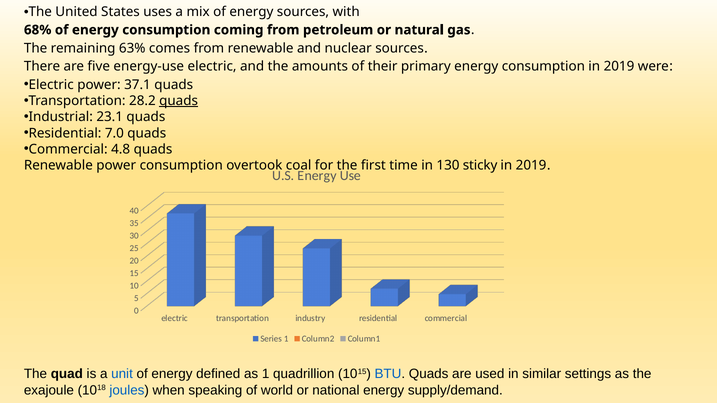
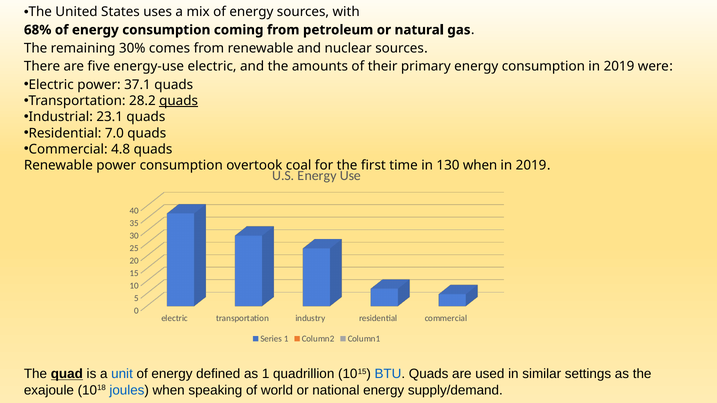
63%: 63% -> 30%
130 sticky: sticky -> when
quad underline: none -> present
